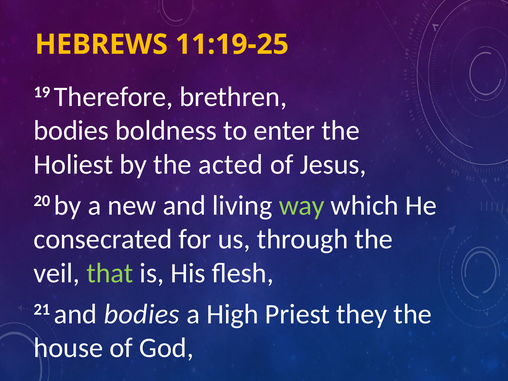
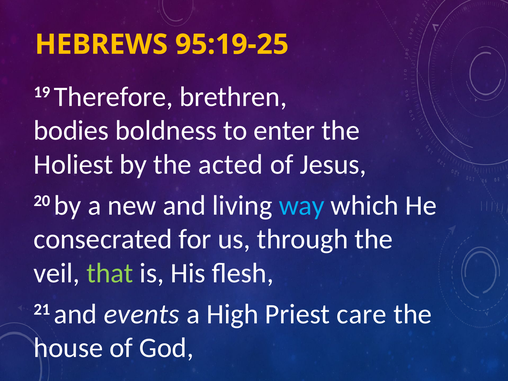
11:19-25: 11:19-25 -> 95:19-25
way colour: light green -> light blue
and bodies: bodies -> events
they: they -> care
